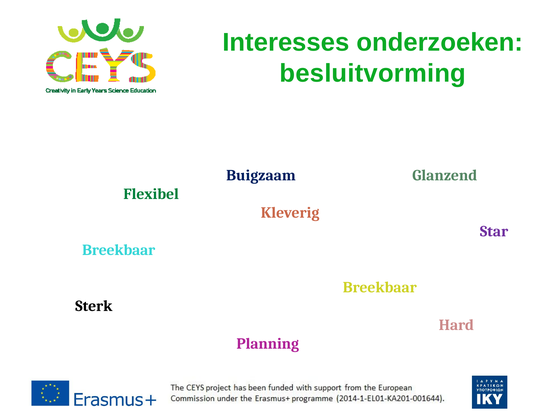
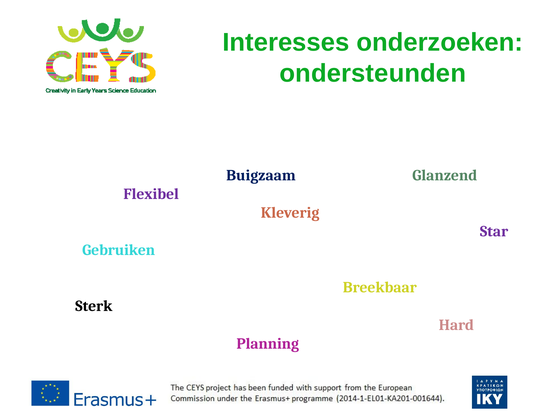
besluitvorming: besluitvorming -> ondersteunden
Flexibel colour: green -> purple
Breekbaar at (119, 250): Breekbaar -> Gebruiken
